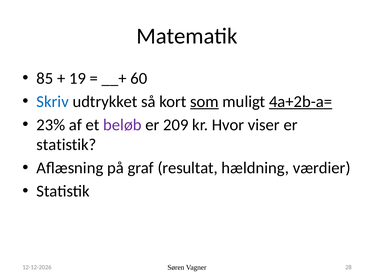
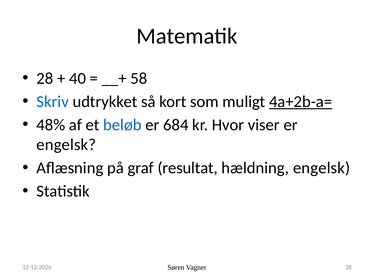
85 at (45, 78): 85 -> 28
19: 19 -> 40
60: 60 -> 58
som underline: present -> none
23%: 23% -> 48%
beløb colour: purple -> blue
209: 209 -> 684
statistik at (66, 145): statistik -> engelsk
hældning værdier: værdier -> engelsk
